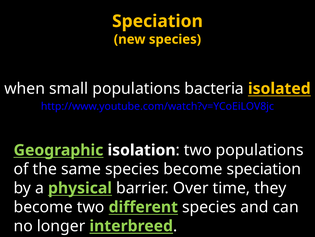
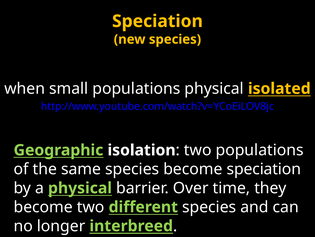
populations bacteria: bacteria -> physical
